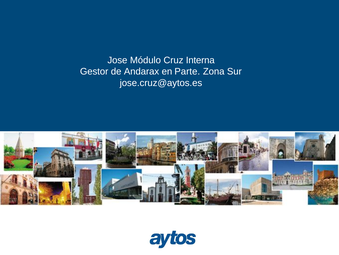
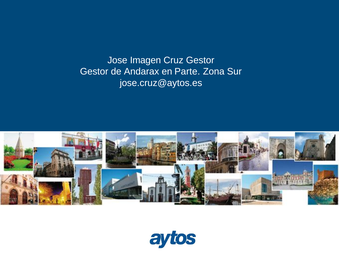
Módulo: Módulo -> Imagen
Cruz Interna: Interna -> Gestor
